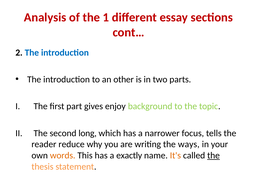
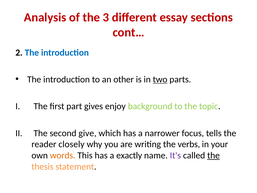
1: 1 -> 3
two underline: none -> present
long: long -> give
reduce: reduce -> closely
ways: ways -> verbs
It's colour: orange -> purple
